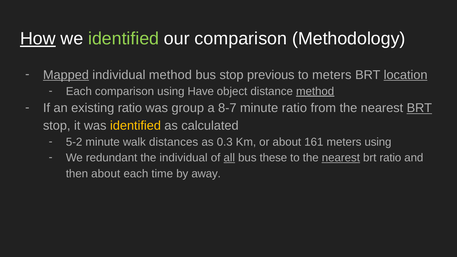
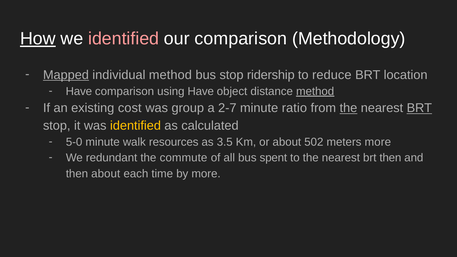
identified at (124, 39) colour: light green -> pink
previous: previous -> ridership
to meters: meters -> reduce
location underline: present -> none
Each at (79, 91): Each -> Have
existing ratio: ratio -> cost
8-7: 8-7 -> 2-7
the at (348, 108) underline: none -> present
5-2: 5-2 -> 5-0
distances: distances -> resources
0.3: 0.3 -> 3.5
161: 161 -> 502
meters using: using -> more
the individual: individual -> commute
all underline: present -> none
these: these -> spent
nearest at (341, 158) underline: present -> none
brt ratio: ratio -> then
by away: away -> more
